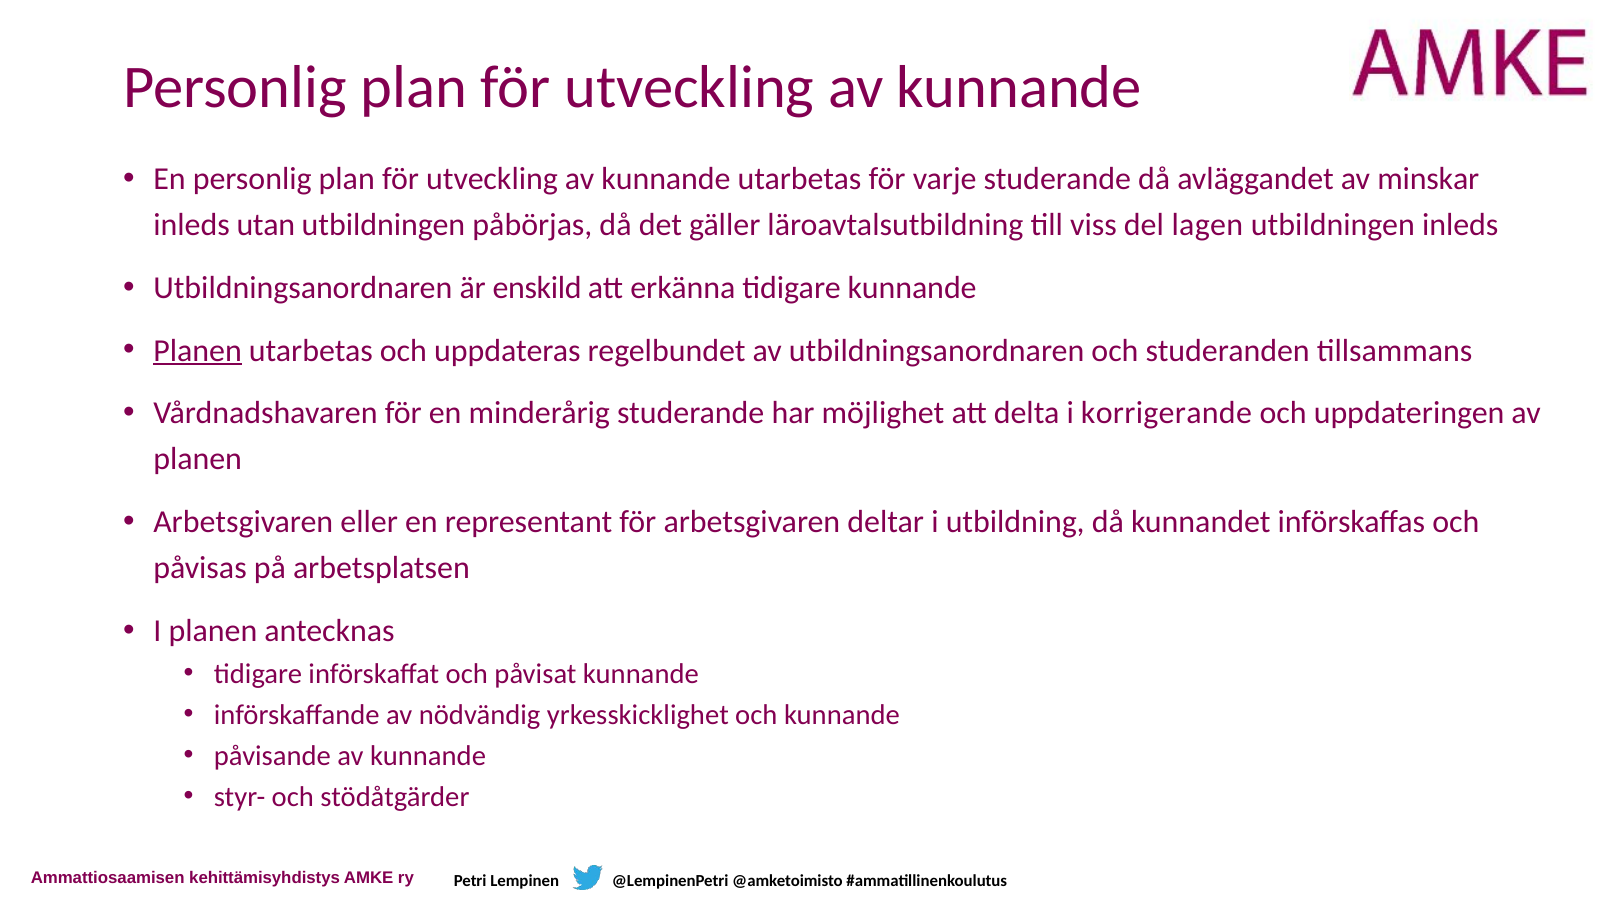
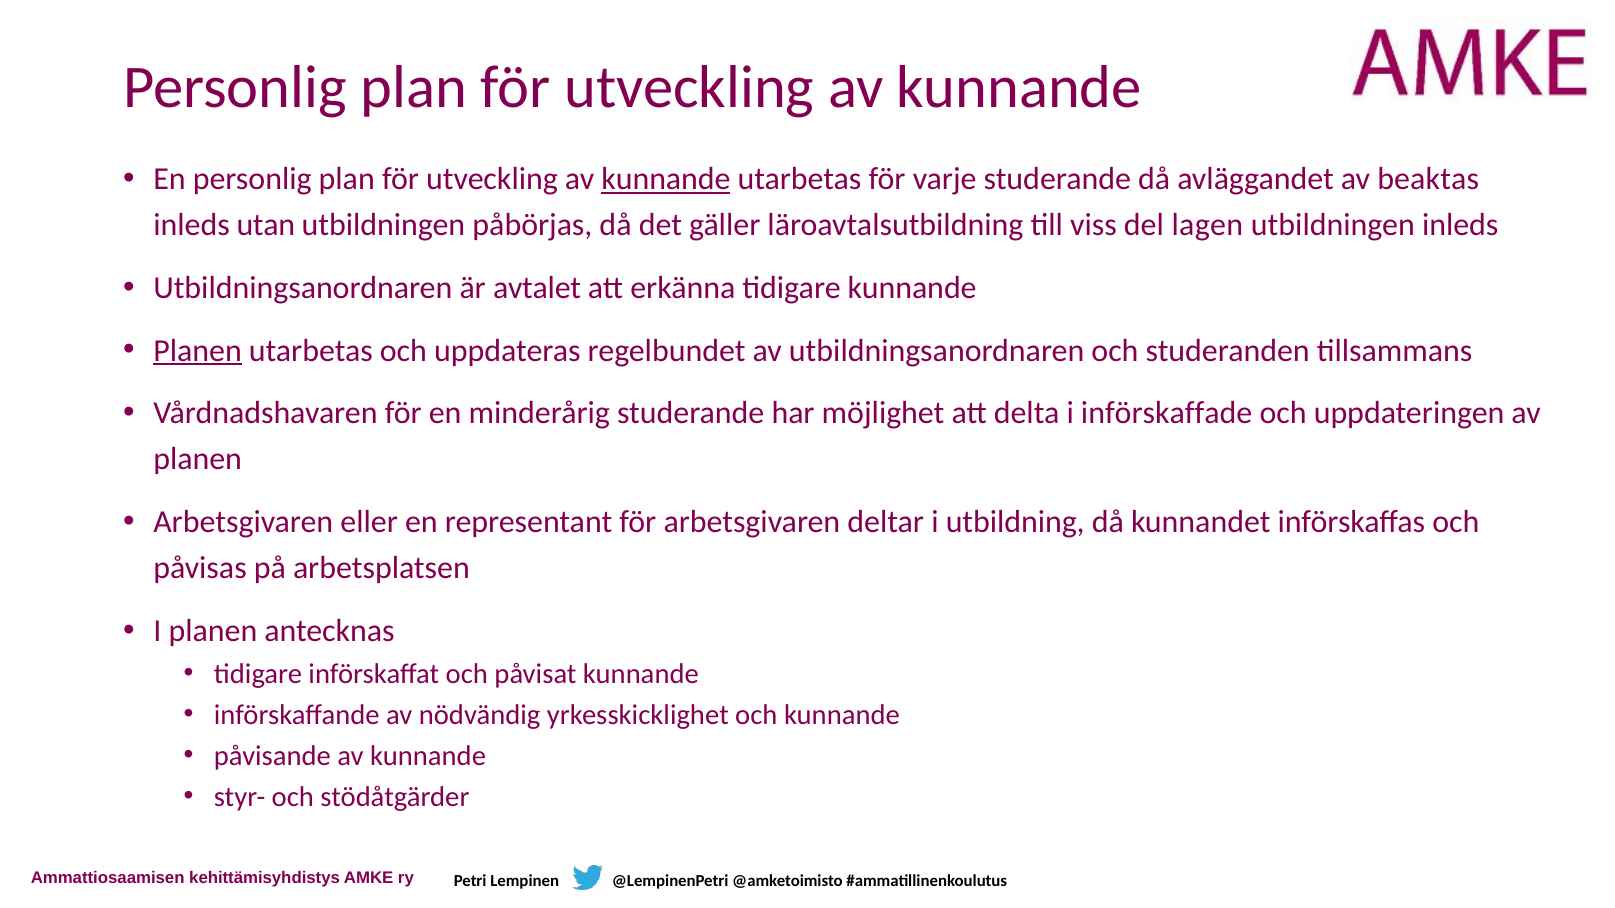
kunnande at (666, 179) underline: none -> present
minskar: minskar -> beaktas
enskild: enskild -> avtalet
korrigerande: korrigerande -> införskaffade
